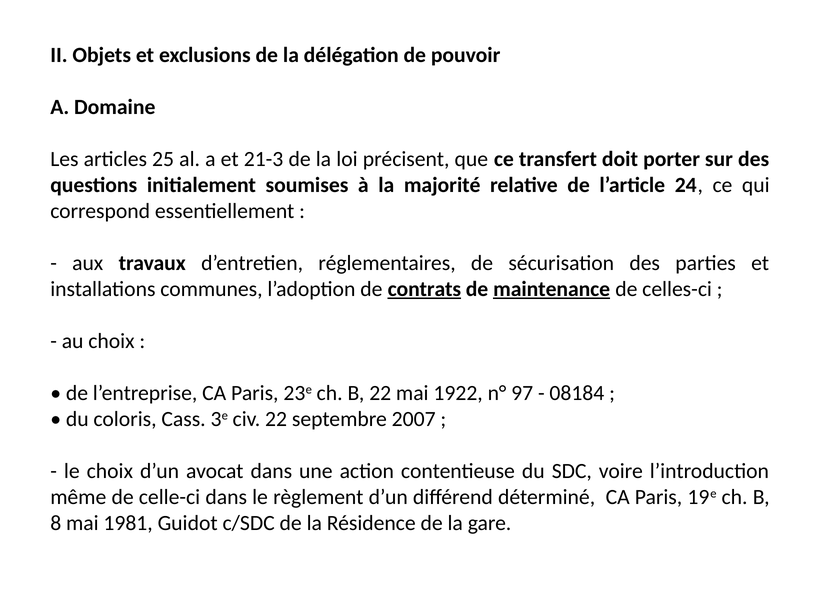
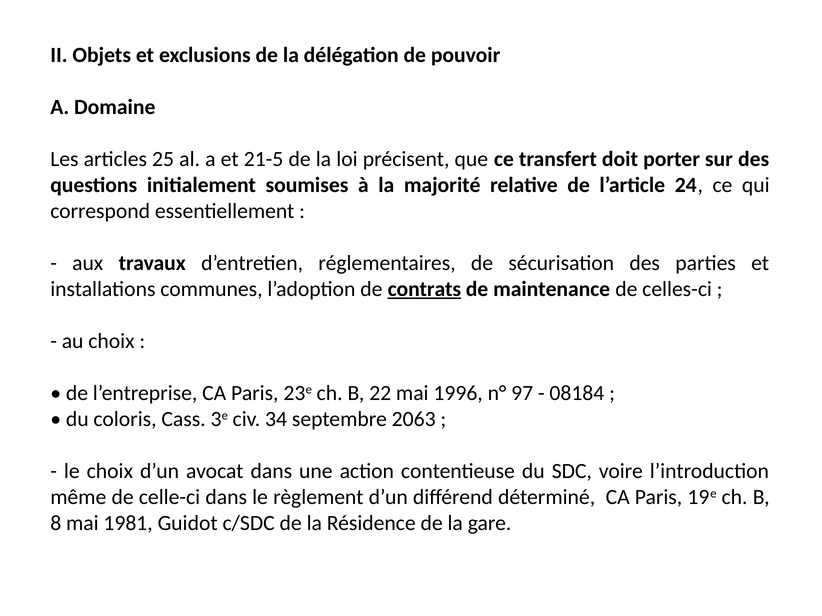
21-3: 21-3 -> 21-5
maintenance underline: present -> none
1922: 1922 -> 1996
civ 22: 22 -> 34
2007: 2007 -> 2063
